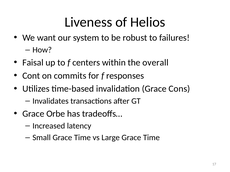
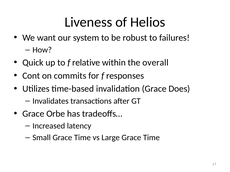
Faisal: Faisal -> Quick
centers: centers -> relative
Cons: Cons -> Does
